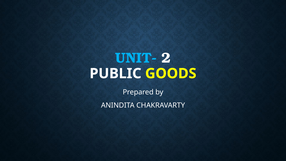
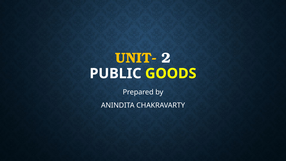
UNIT- colour: light blue -> yellow
